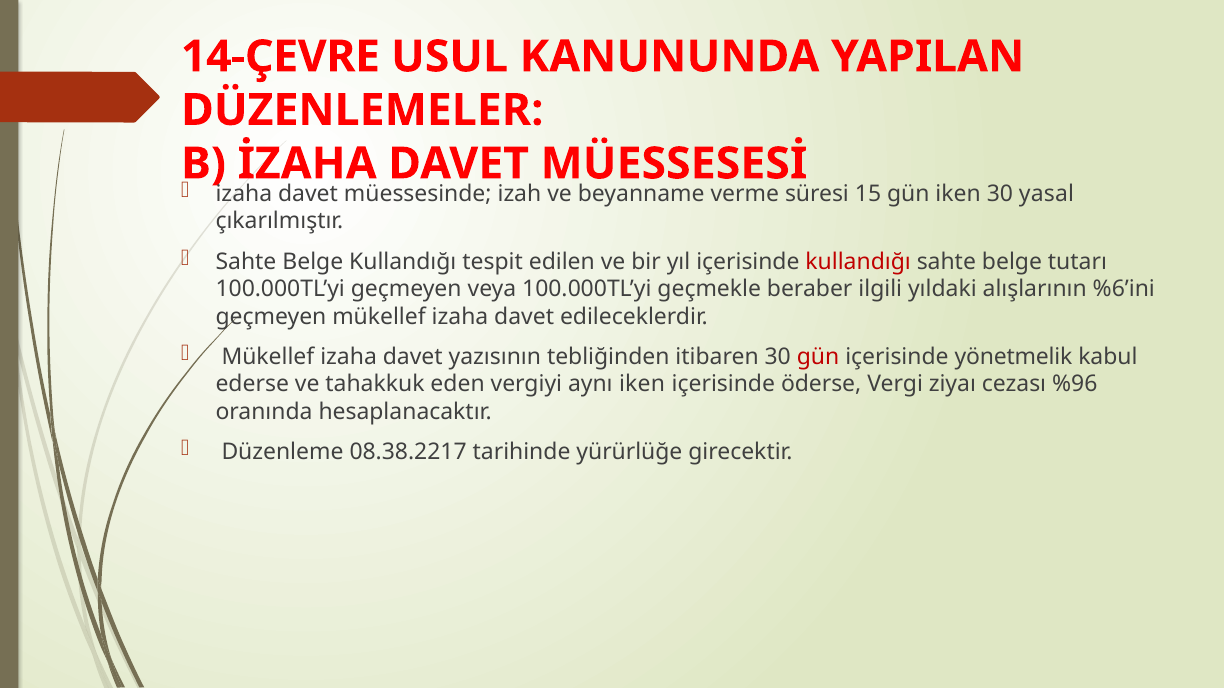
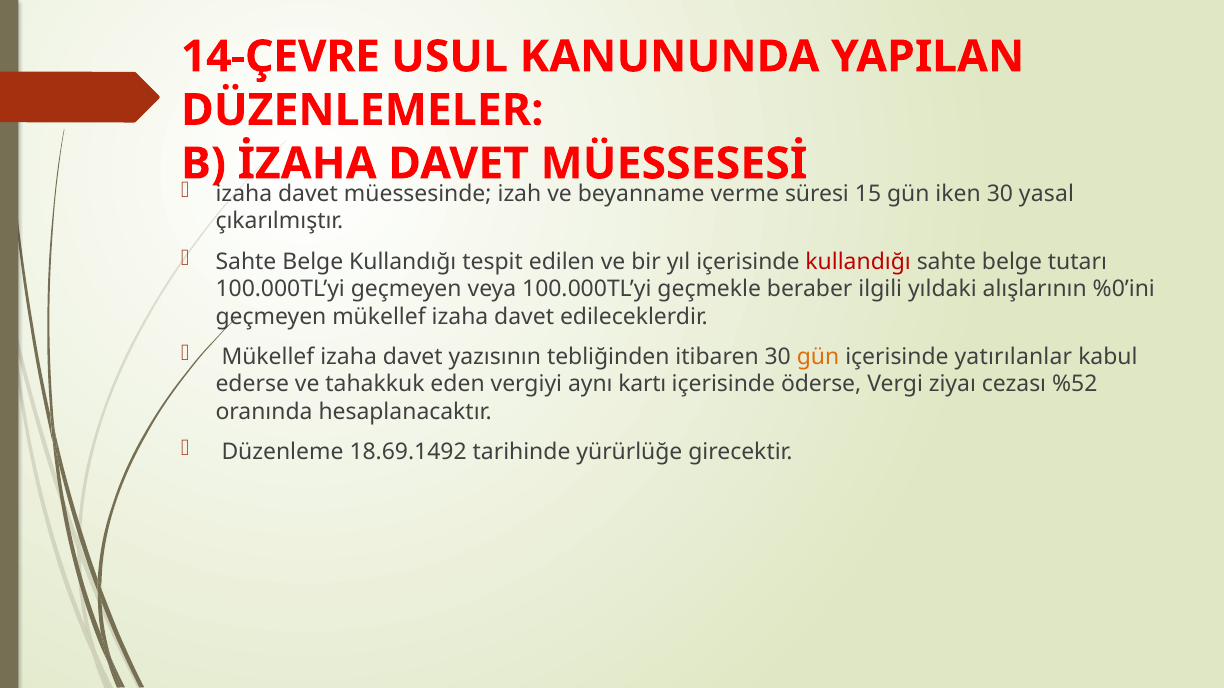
%6’ini: %6’ini -> %0’ini
gün at (818, 357) colour: red -> orange
yönetmelik: yönetmelik -> yatırılanlar
aynı iken: iken -> kartı
%96: %96 -> %52
08.38.2217: 08.38.2217 -> 18.69.1492
